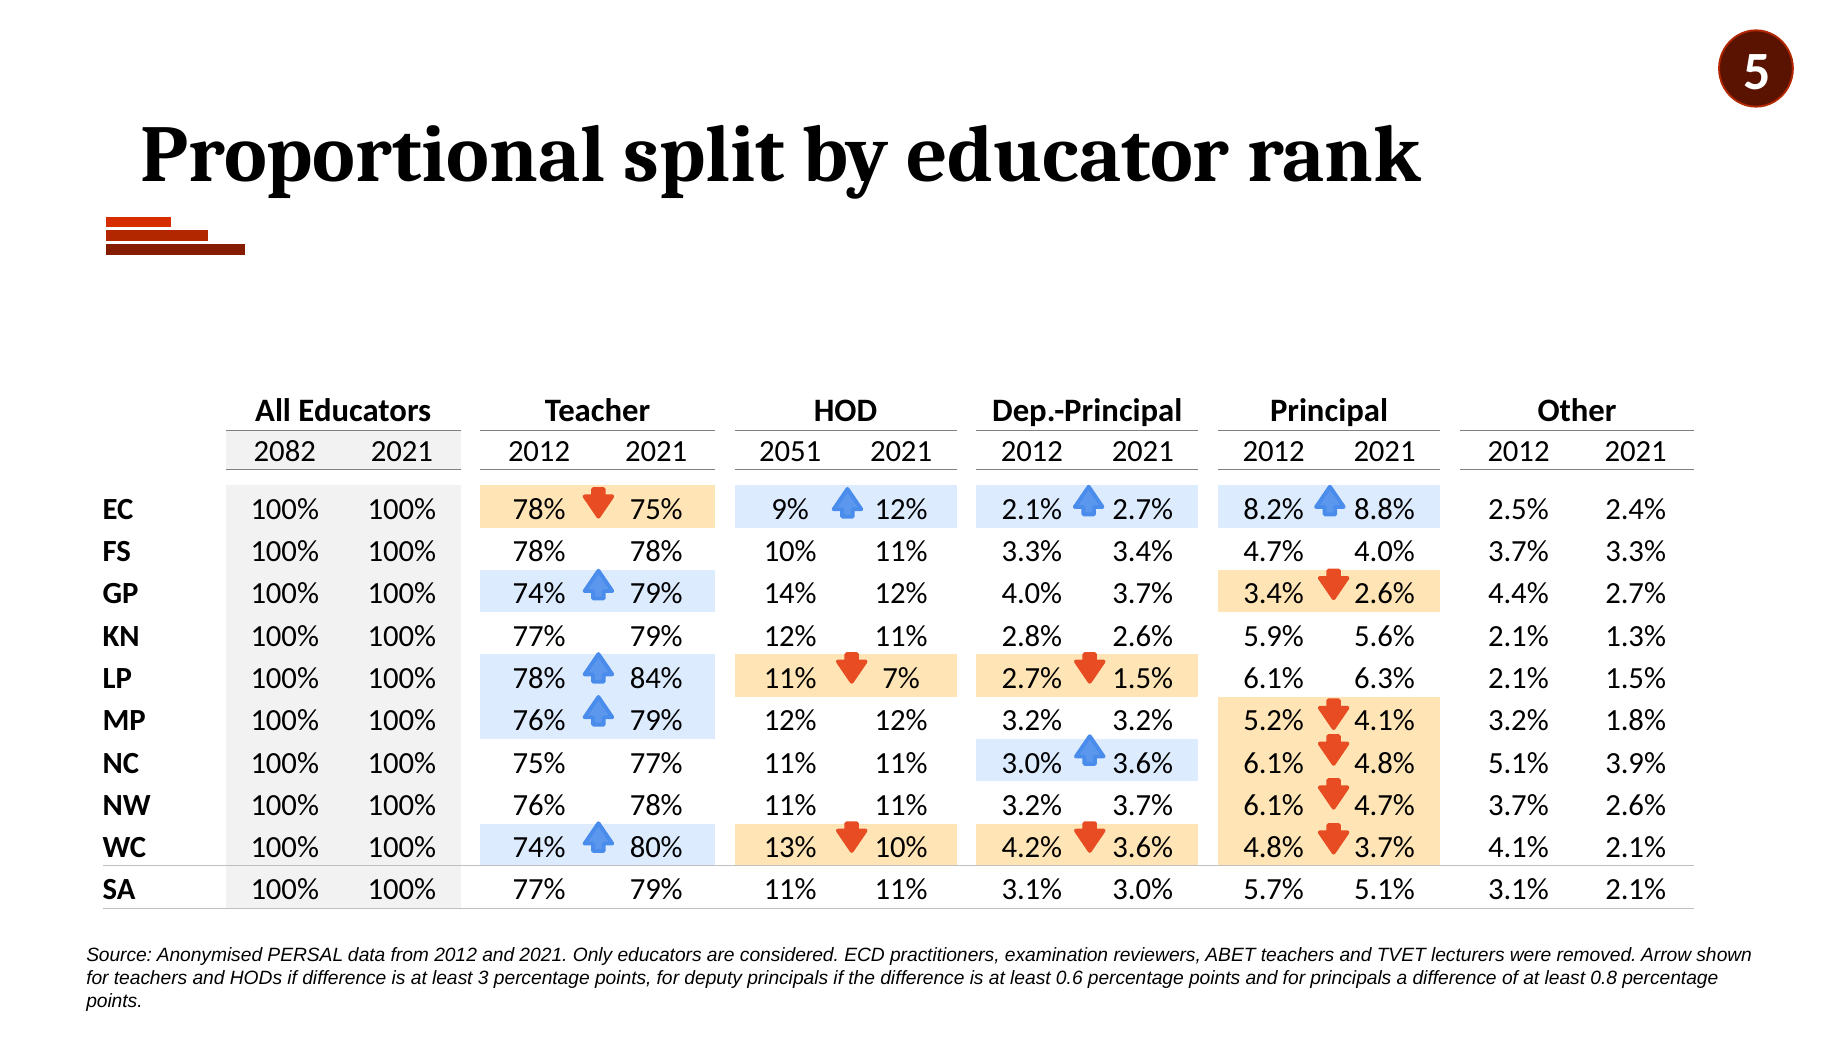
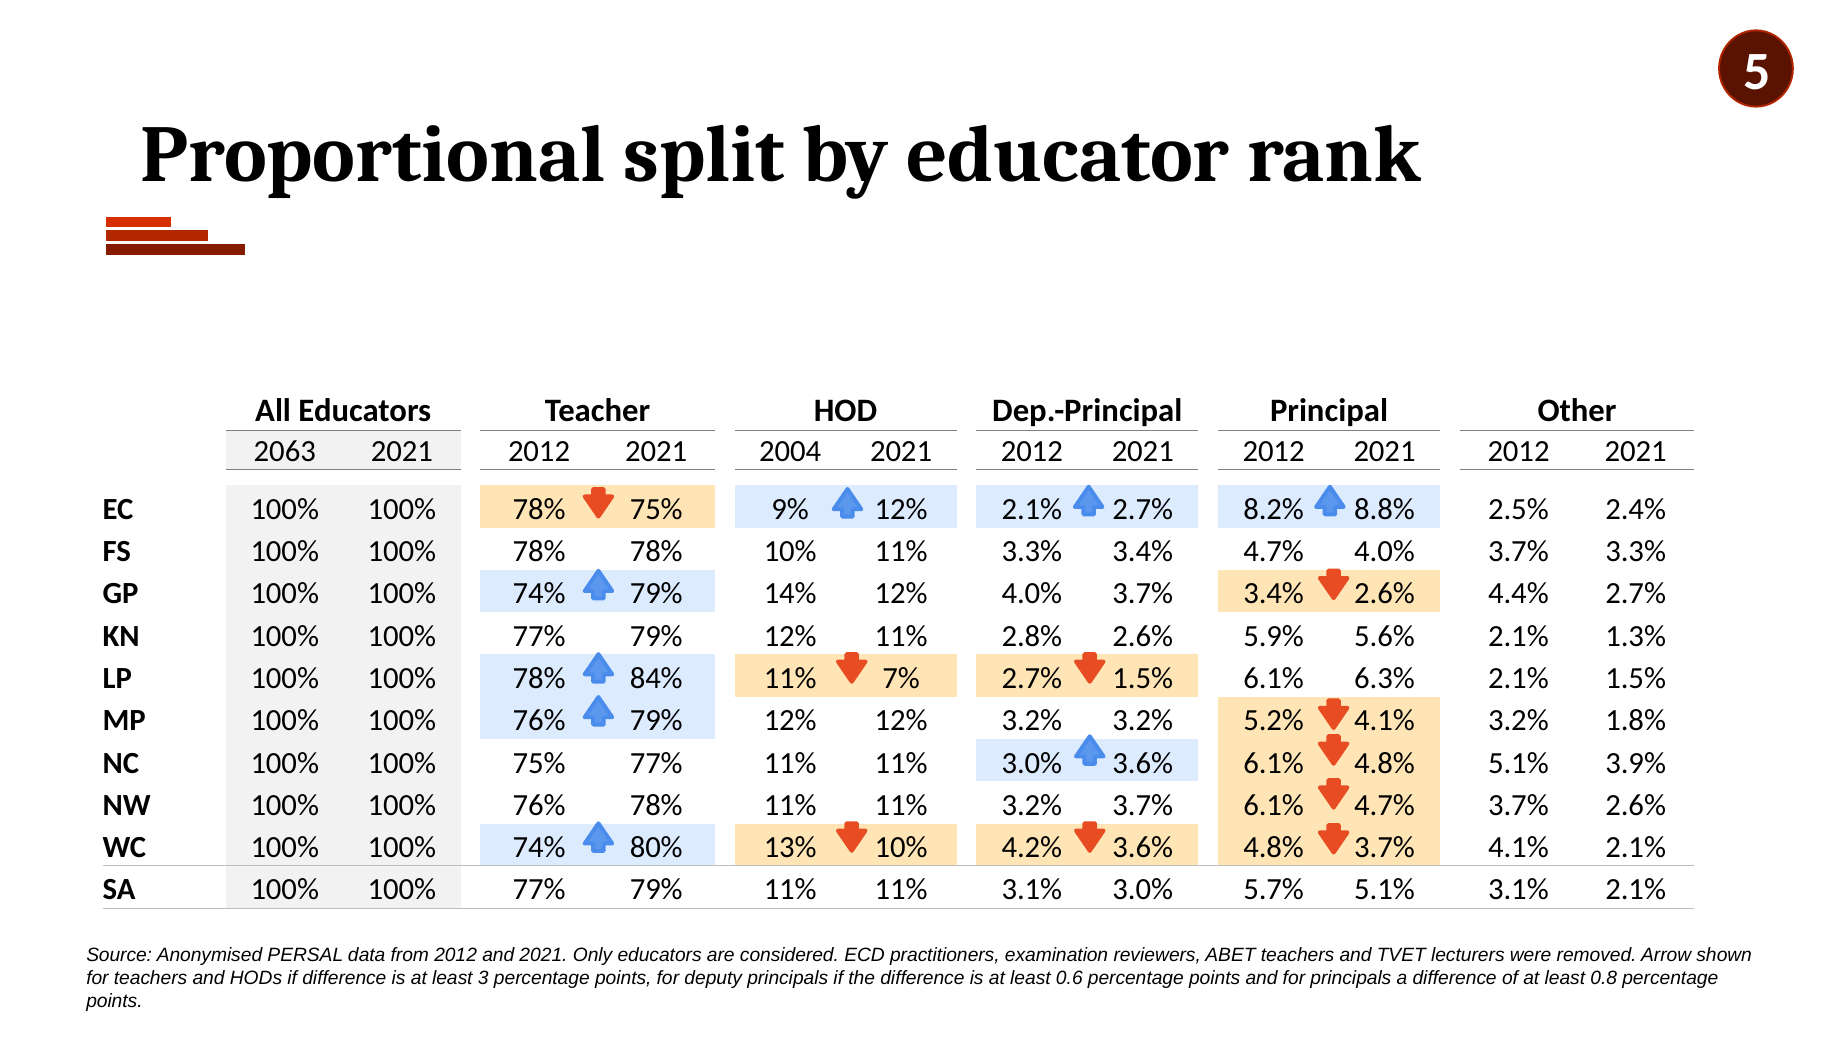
2082: 2082 -> 2063
2051: 2051 -> 2004
